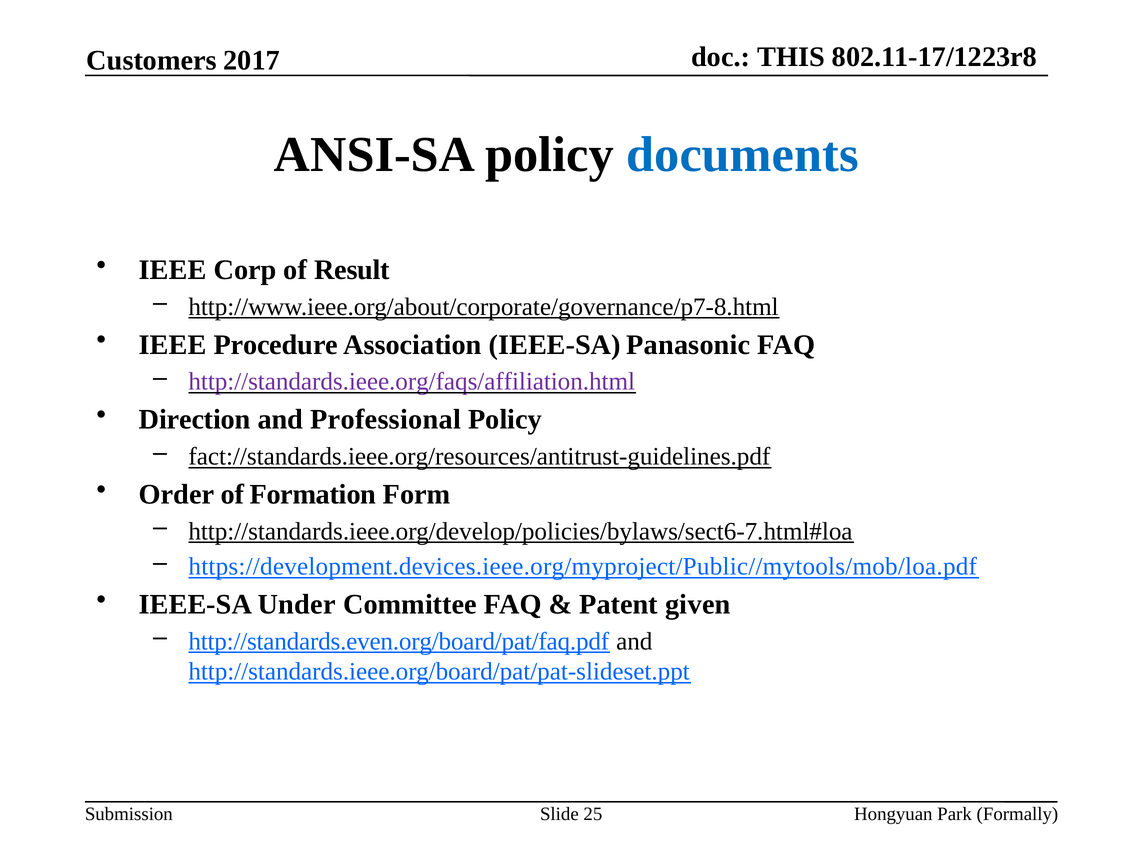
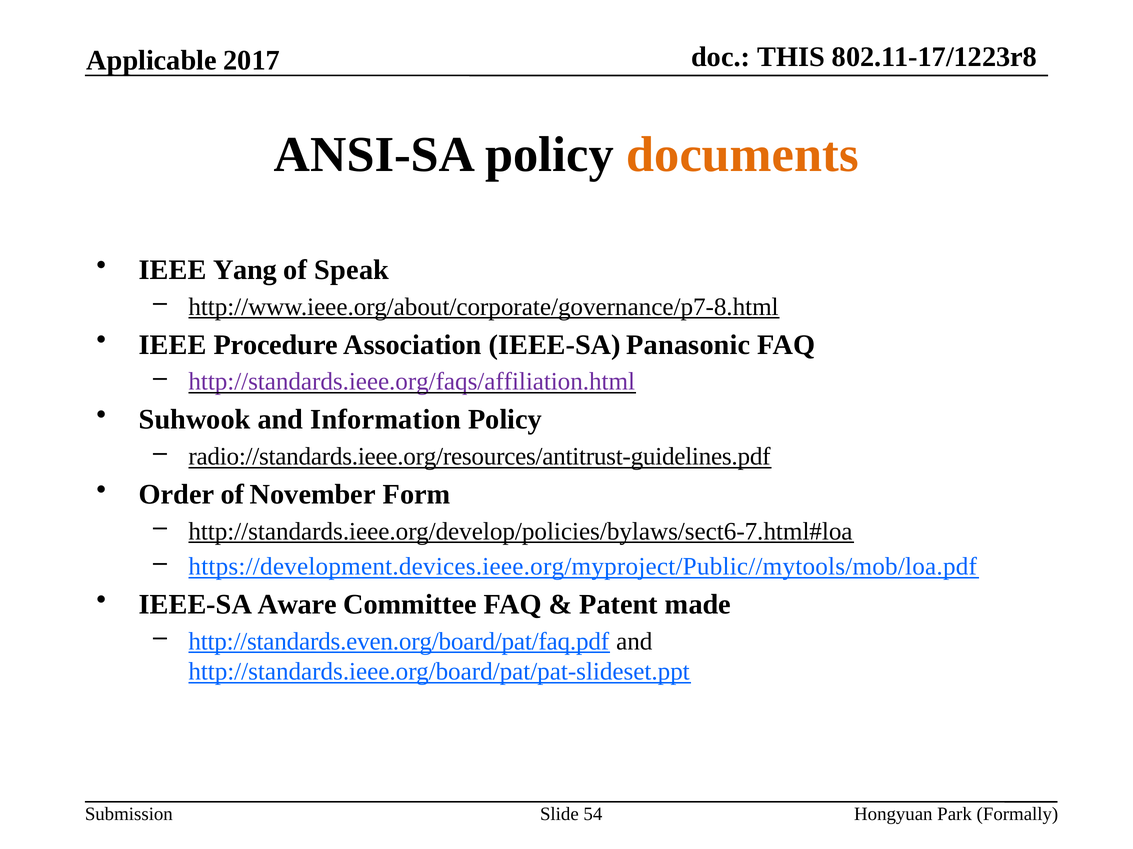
Customers: Customers -> Applicable
documents colour: blue -> orange
Corp: Corp -> Yang
Result: Result -> Speak
Direction: Direction -> Suhwook
Professional: Professional -> Information
fact://standards.ieee.org/resources/antitrust-guidelines.pdf: fact://standards.ieee.org/resources/antitrust-guidelines.pdf -> radio://standards.ieee.org/resources/antitrust-guidelines.pdf
Formation: Formation -> November
Under: Under -> Aware
given: given -> made
25: 25 -> 54
